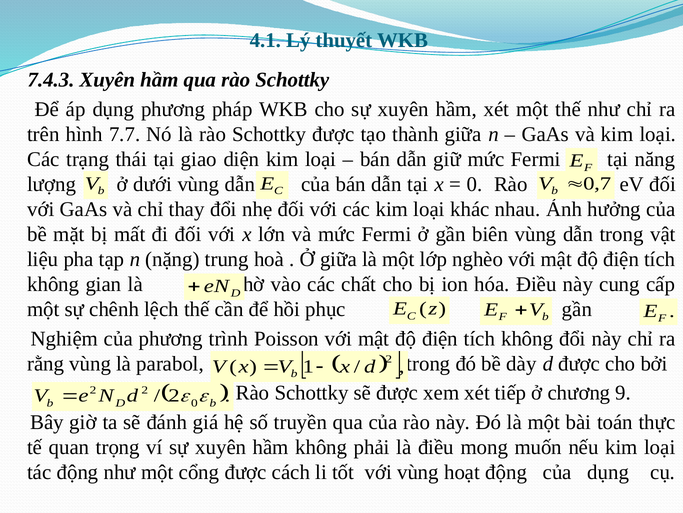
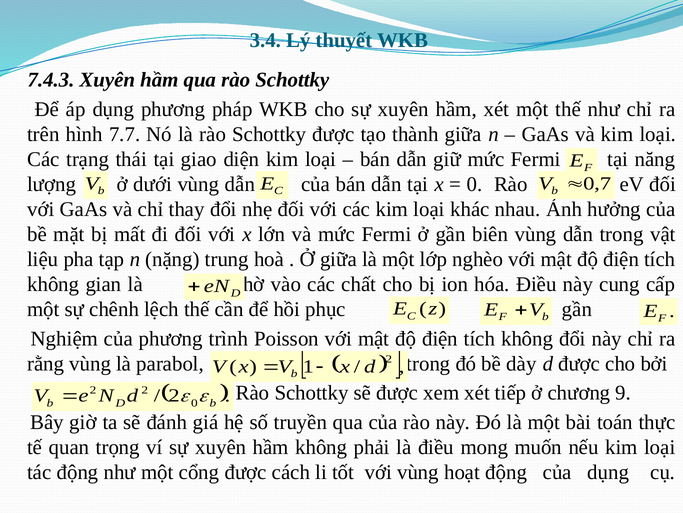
4.1: 4.1 -> 3.4
